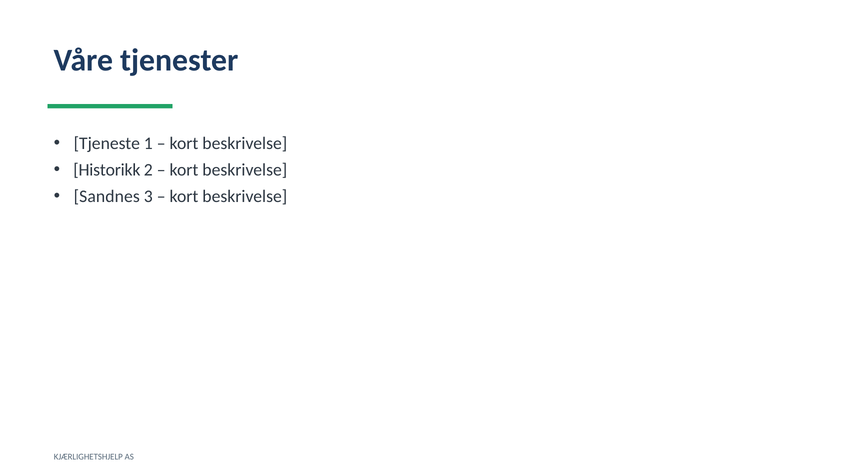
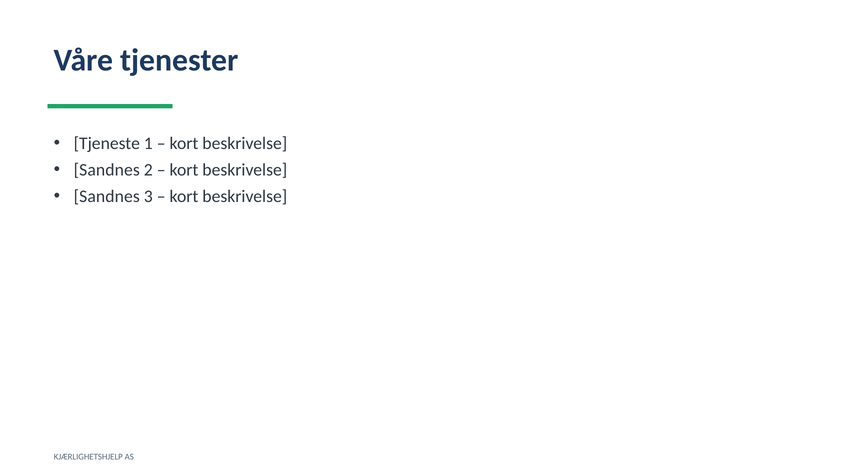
Historikk at (107, 170): Historikk -> Sandnes
